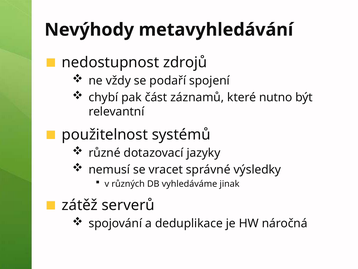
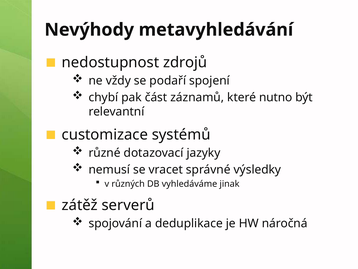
použitelnost: použitelnost -> customizace
